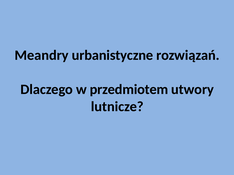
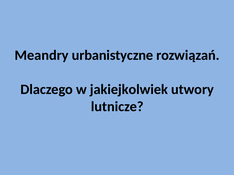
przedmiotem: przedmiotem -> jakiejkolwiek
